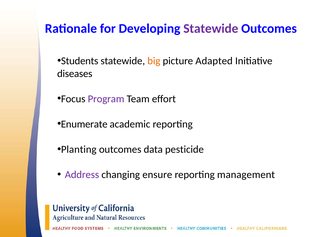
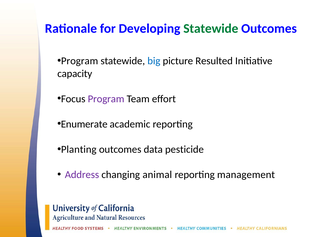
Statewide at (211, 29) colour: purple -> green
Students at (80, 61): Students -> Program
big colour: orange -> blue
Adapted: Adapted -> Resulted
diseases: diseases -> capacity
ensure: ensure -> animal
